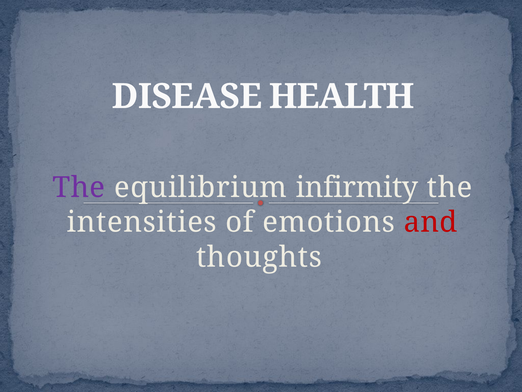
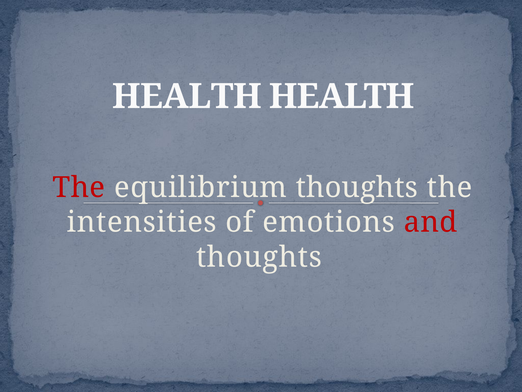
DISEASE at (187, 96): DISEASE -> HEALTH
The at (79, 187) colour: purple -> red
equilibrium infirmity: infirmity -> thoughts
